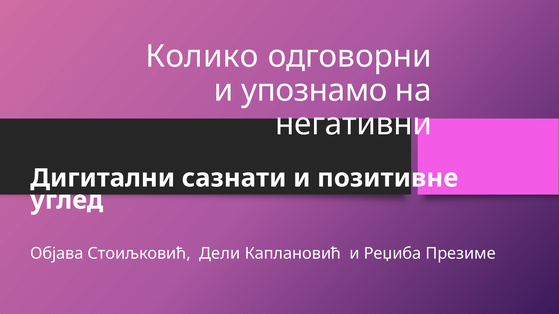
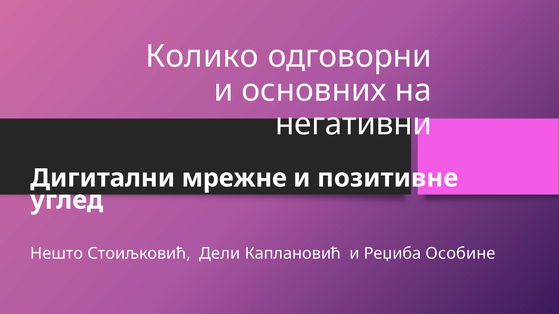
упознамо: упознамо -> основних
сазнати: сазнати -> мрежне
Објава: Објава -> Нешто
Презиме: Презиме -> Особине
